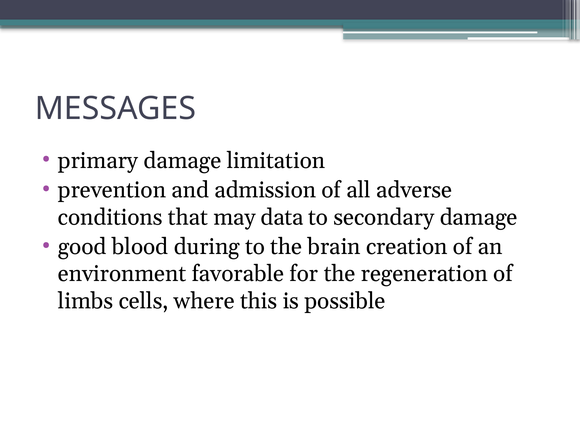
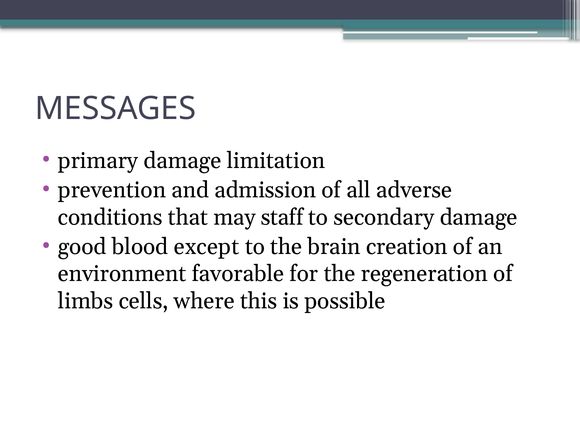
data: data -> staff
during: during -> except
